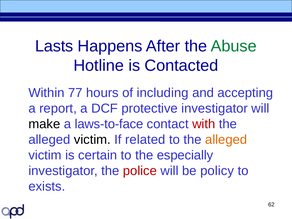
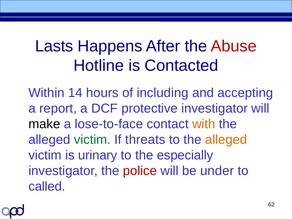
Abuse colour: green -> red
77: 77 -> 14
laws-to-face: laws-to-face -> lose-to-face
with colour: red -> orange
victim at (92, 140) colour: black -> green
related: related -> threats
certain: certain -> urinary
policy: policy -> under
exists: exists -> called
